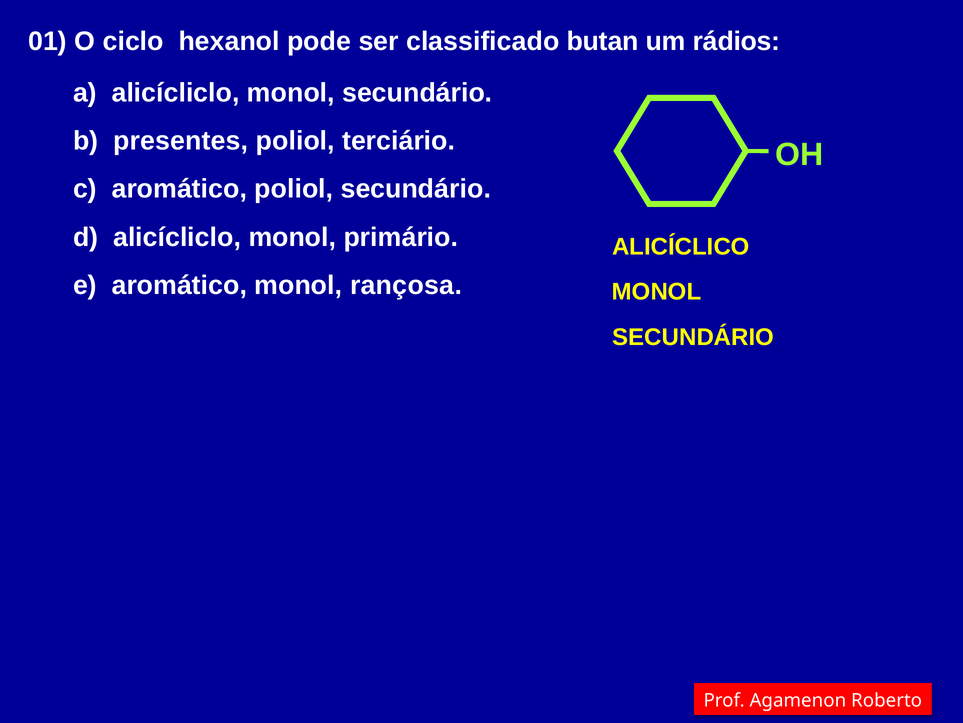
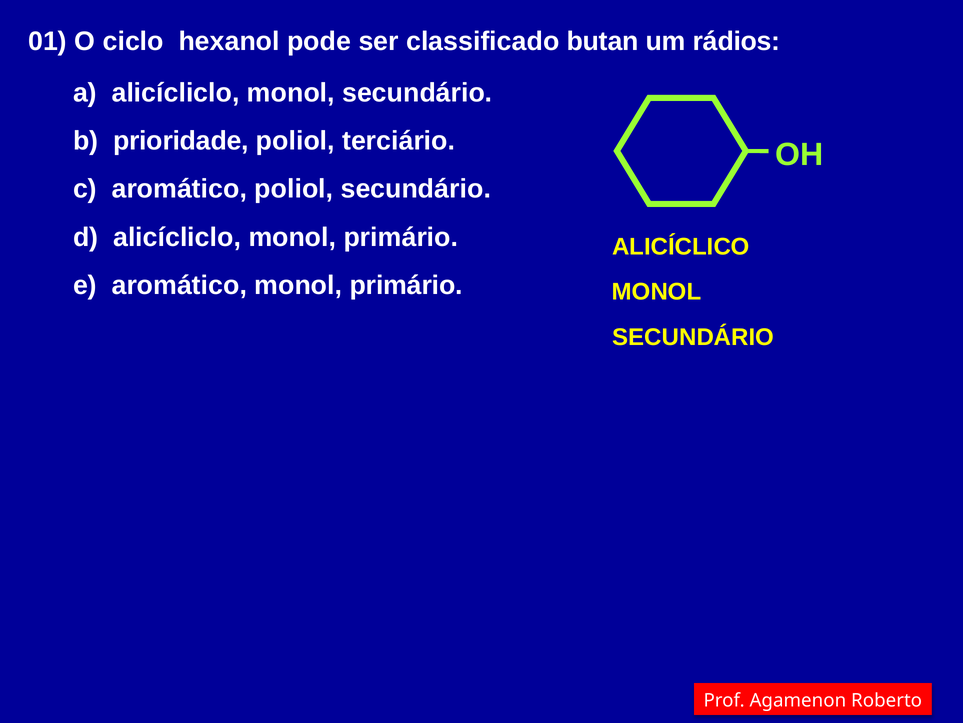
presentes: presentes -> prioridade
aromático monol rançosa: rançosa -> primário
